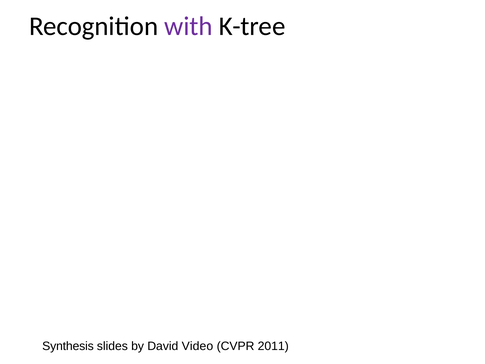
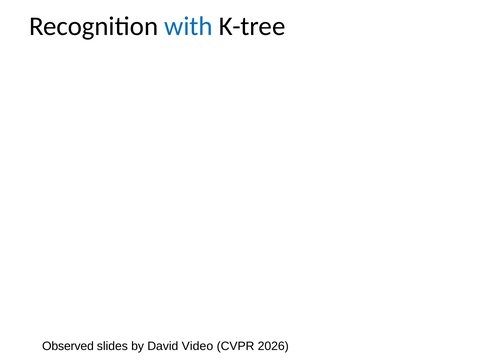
with colour: purple -> blue
Synthesis: Synthesis -> Observed
2011: 2011 -> 2026
